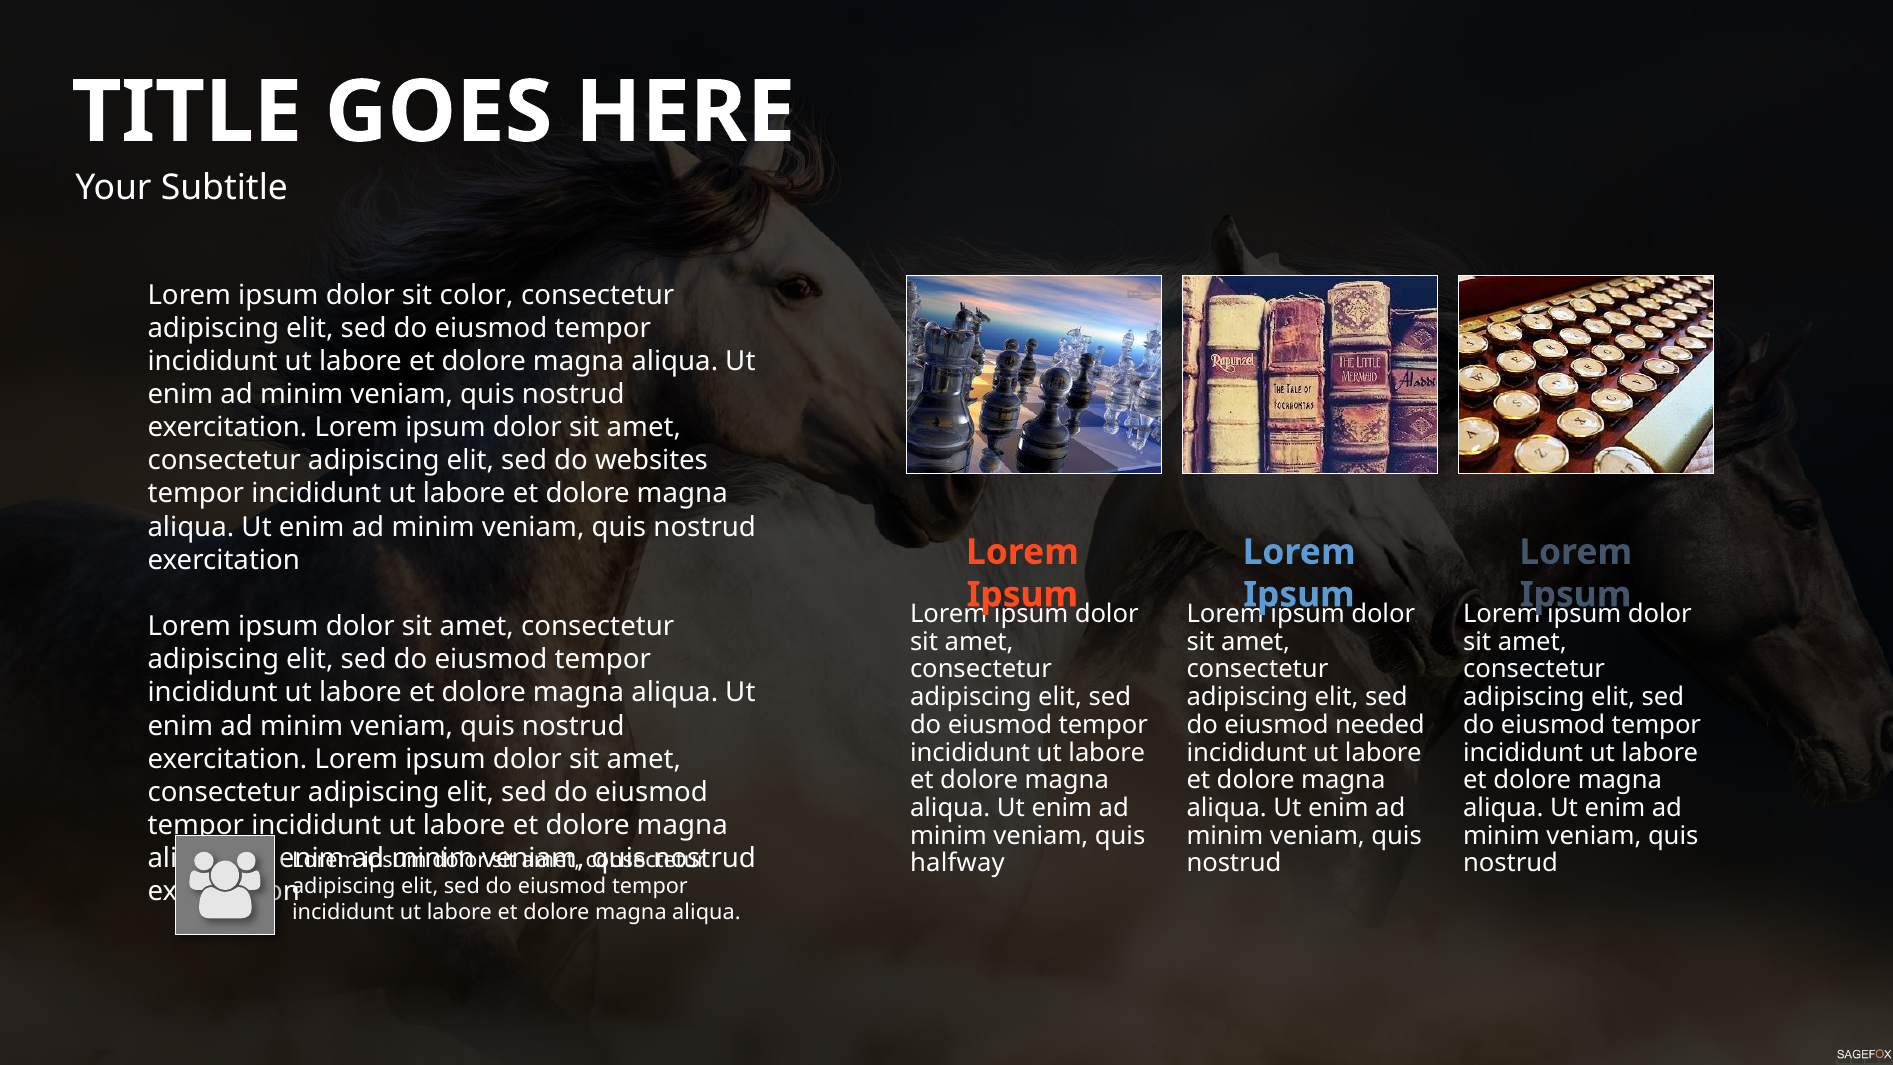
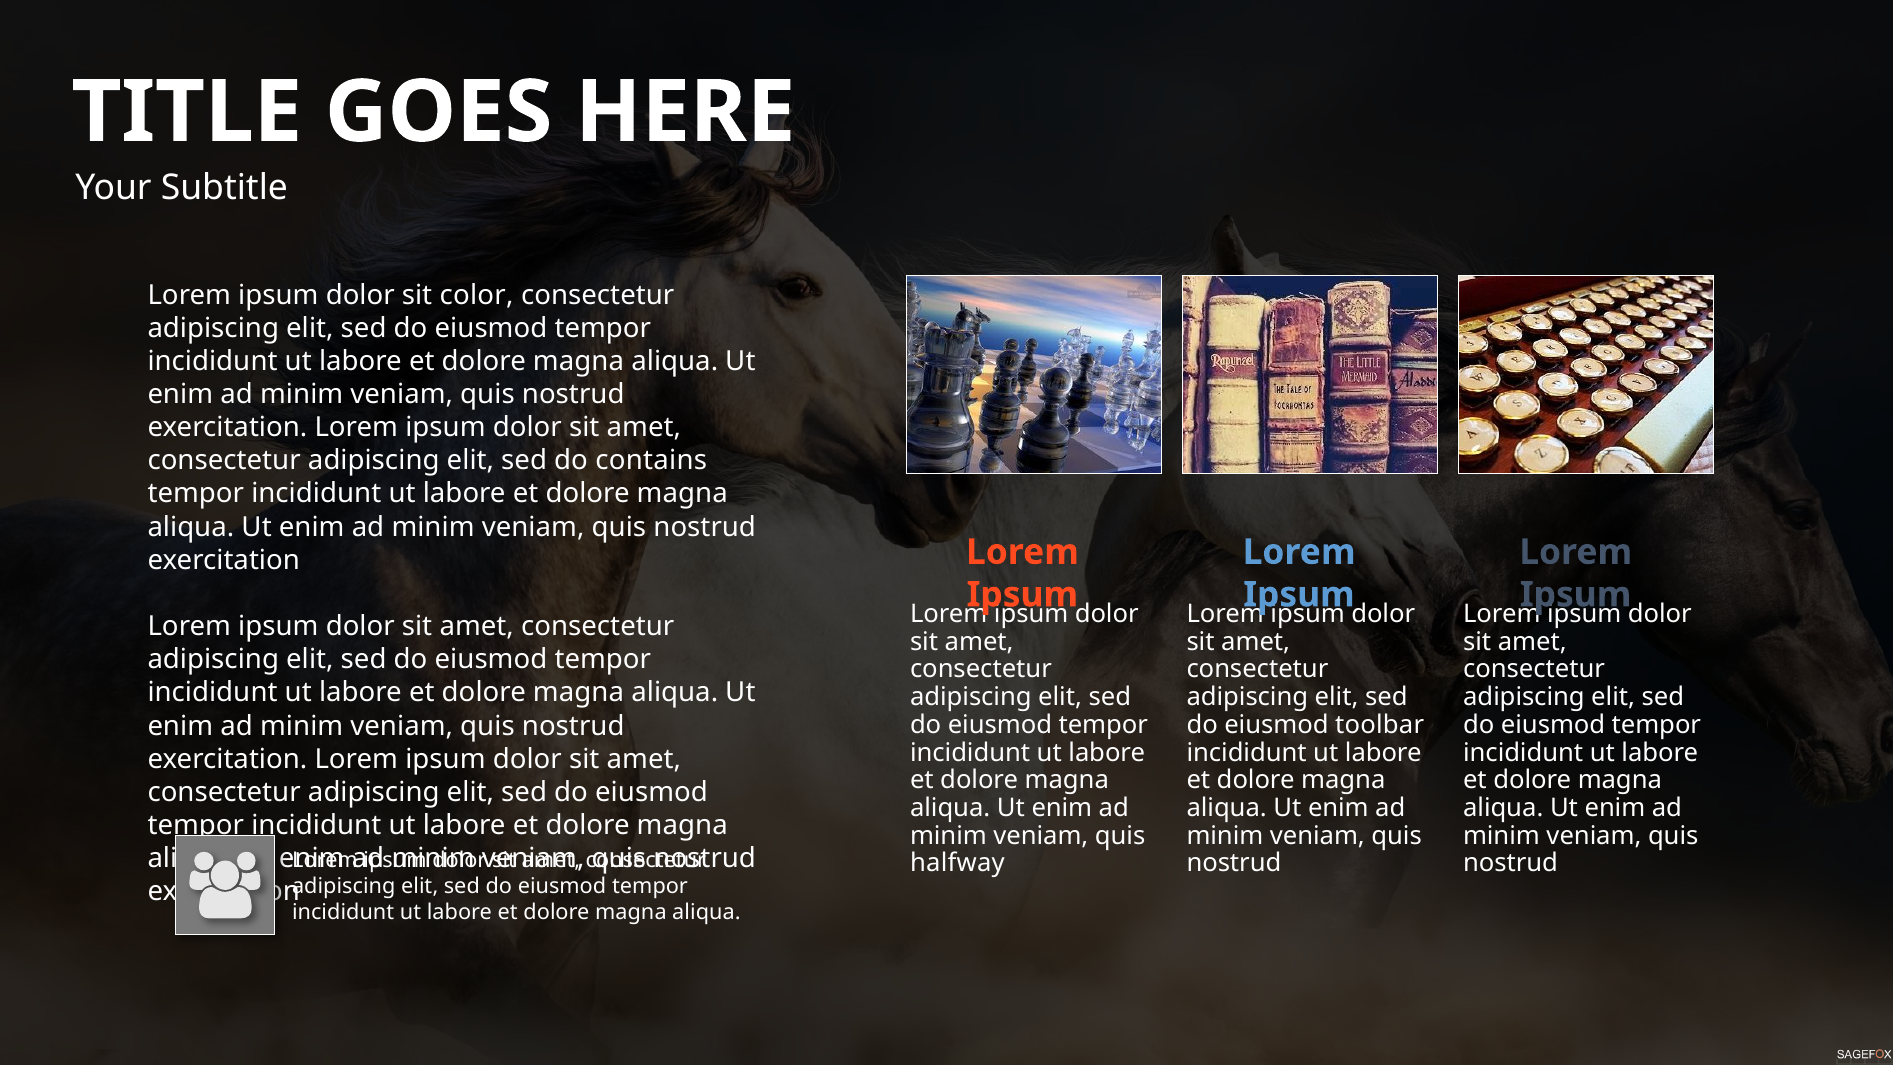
websites: websites -> contains
needed: needed -> toolbar
